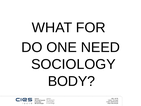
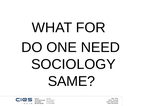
BODY: BODY -> SAME
